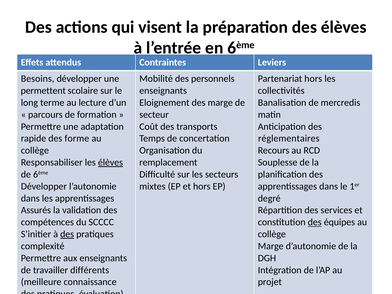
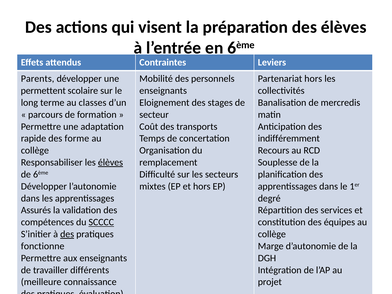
Besoins: Besoins -> Parents
lecture: lecture -> classes
des marge: marge -> stages
réglementaires: réglementaires -> indifféremment
SCCCC underline: none -> present
des at (315, 222) underline: present -> none
complexité: complexité -> fonctionne
